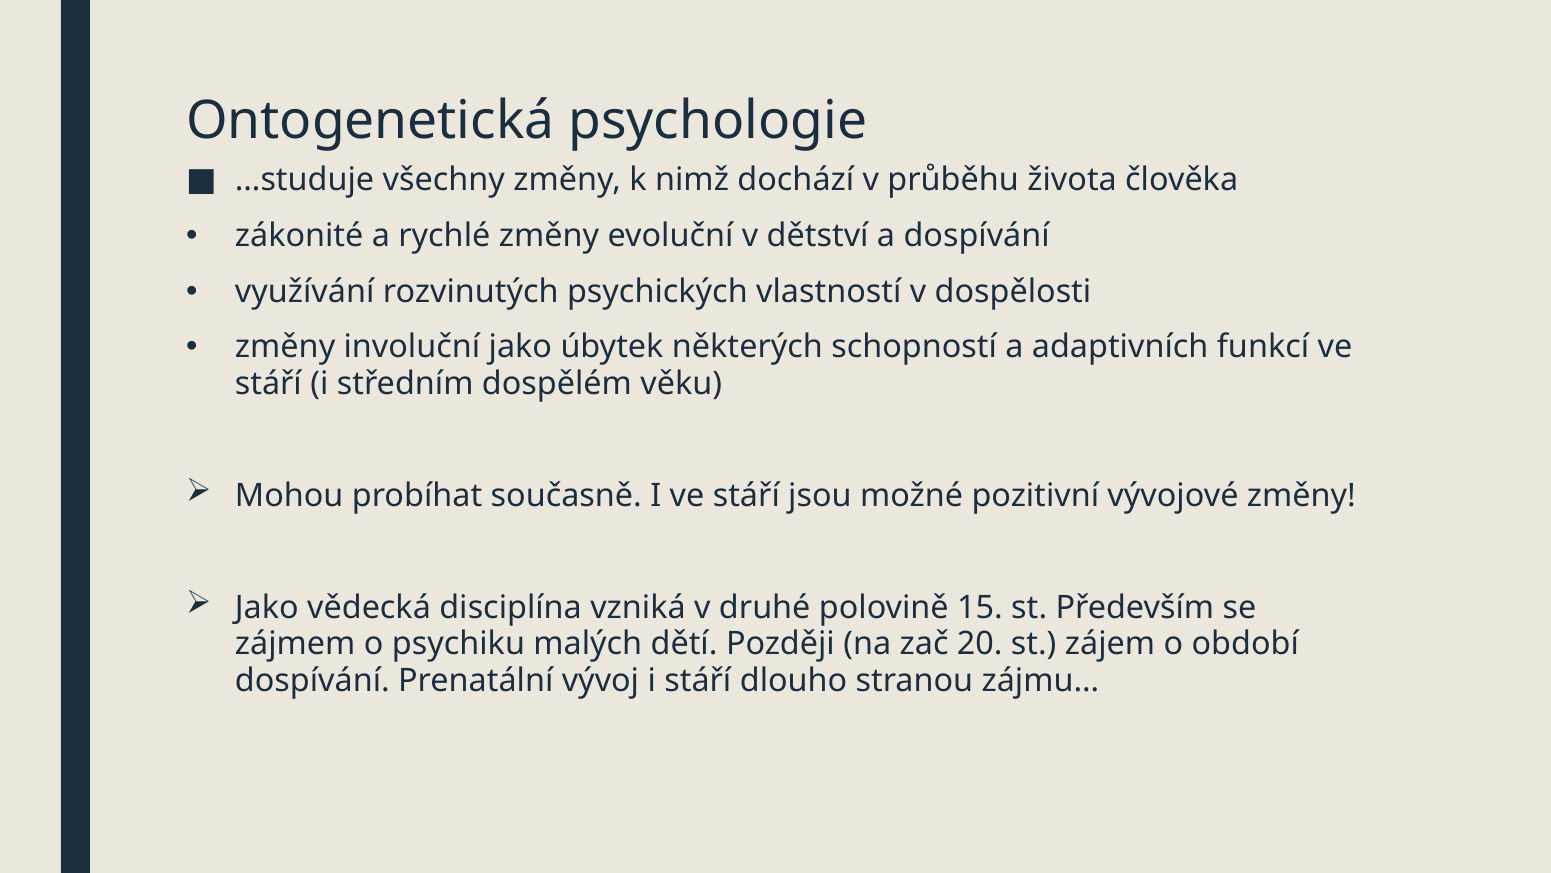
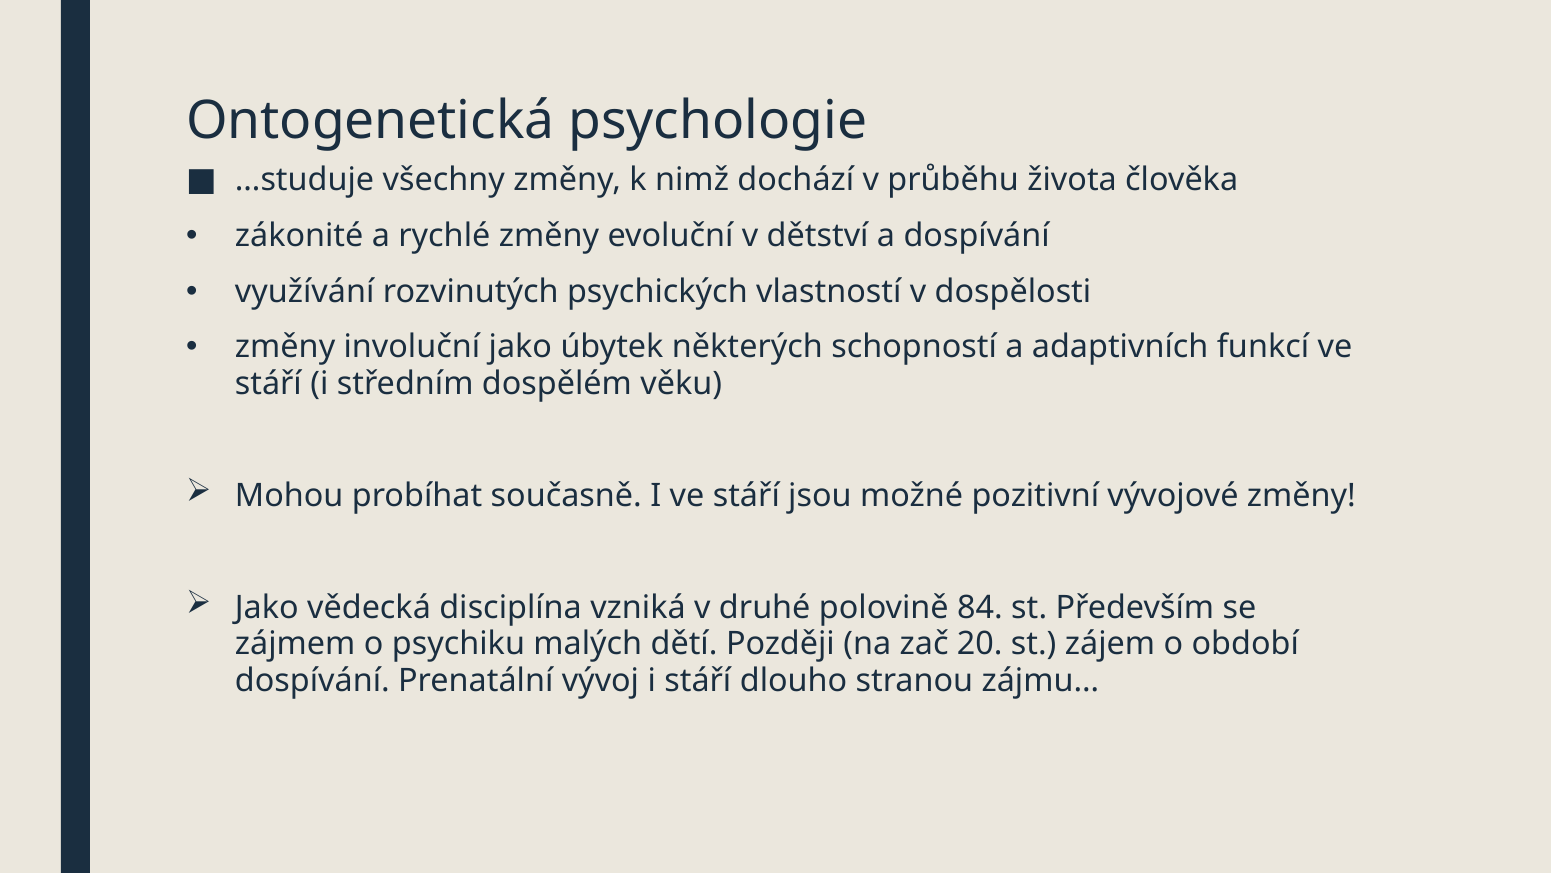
15: 15 -> 84
